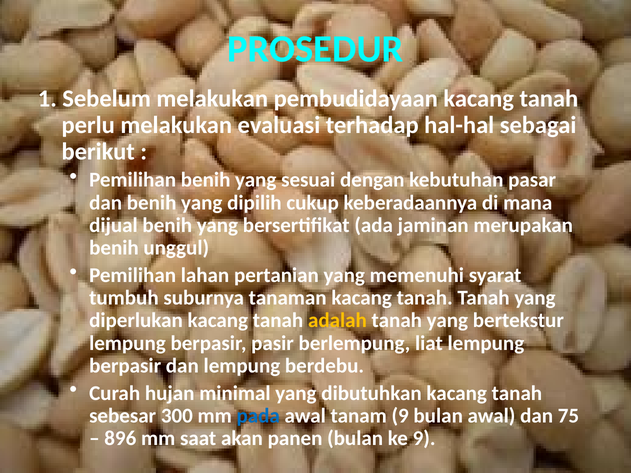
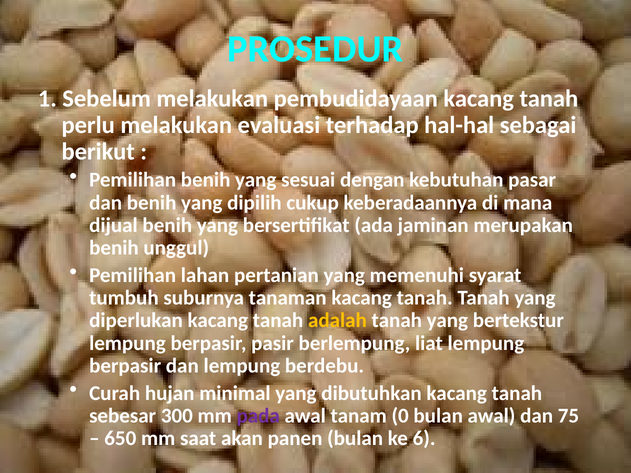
pada colour: blue -> purple
tanam 9: 9 -> 0
896: 896 -> 650
ke 9: 9 -> 6
